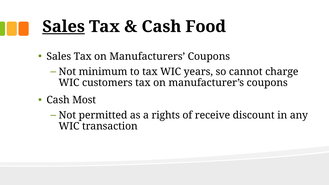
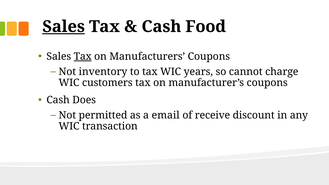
Tax at (83, 56) underline: none -> present
minimum: minimum -> inventory
Most: Most -> Does
rights: rights -> email
